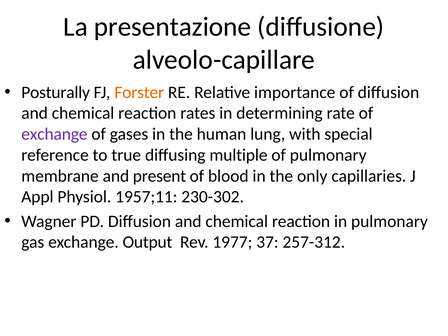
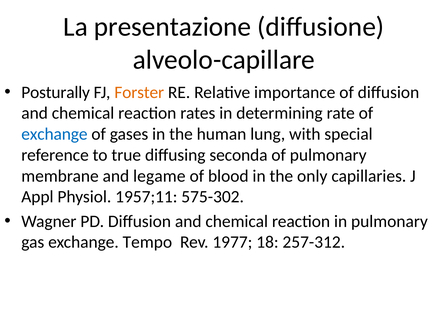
exchange at (54, 134) colour: purple -> blue
multiple: multiple -> seconda
present: present -> legame
230-302: 230-302 -> 575-302
Output: Output -> Tempo
37: 37 -> 18
